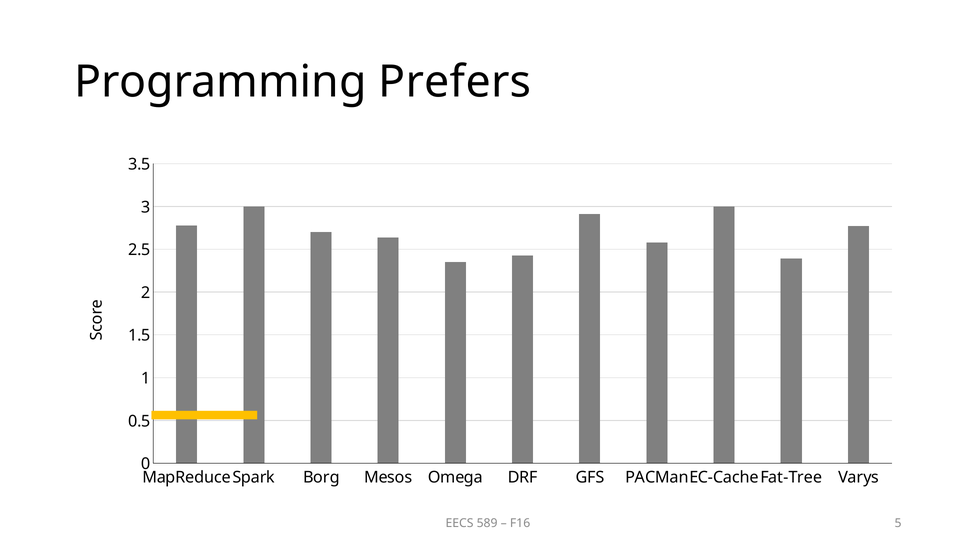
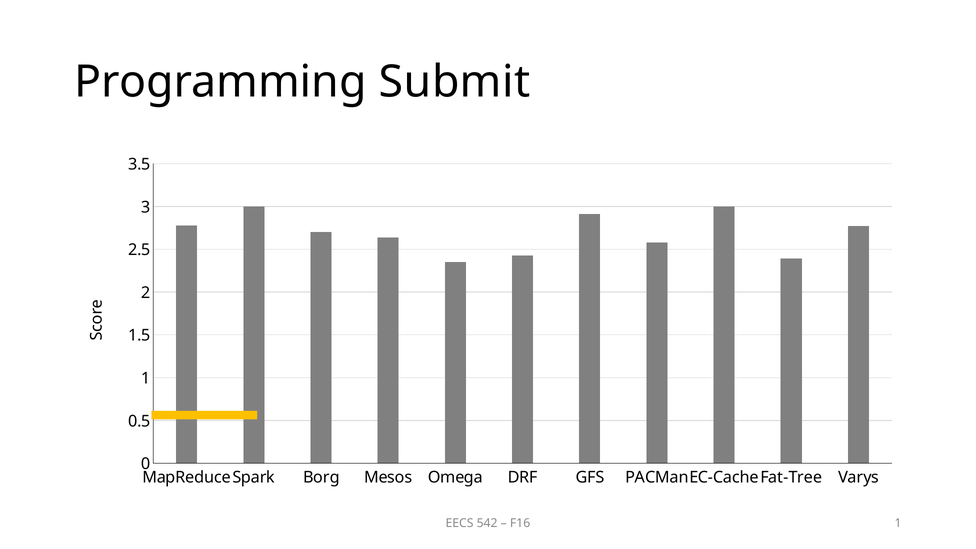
Prefers: Prefers -> Submit
589: 589 -> 542
F16 5: 5 -> 1
